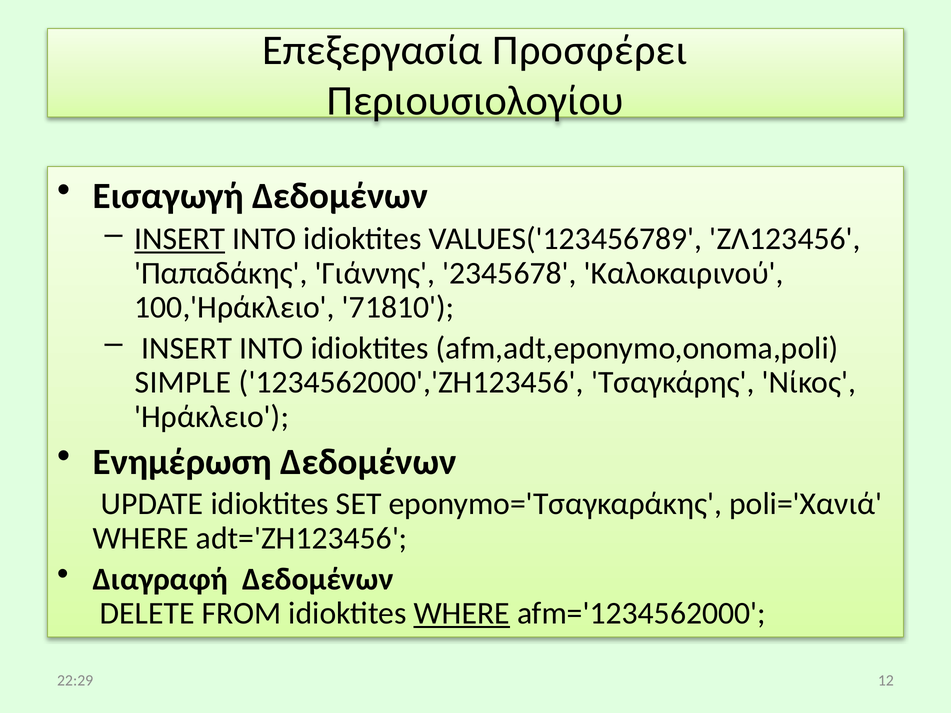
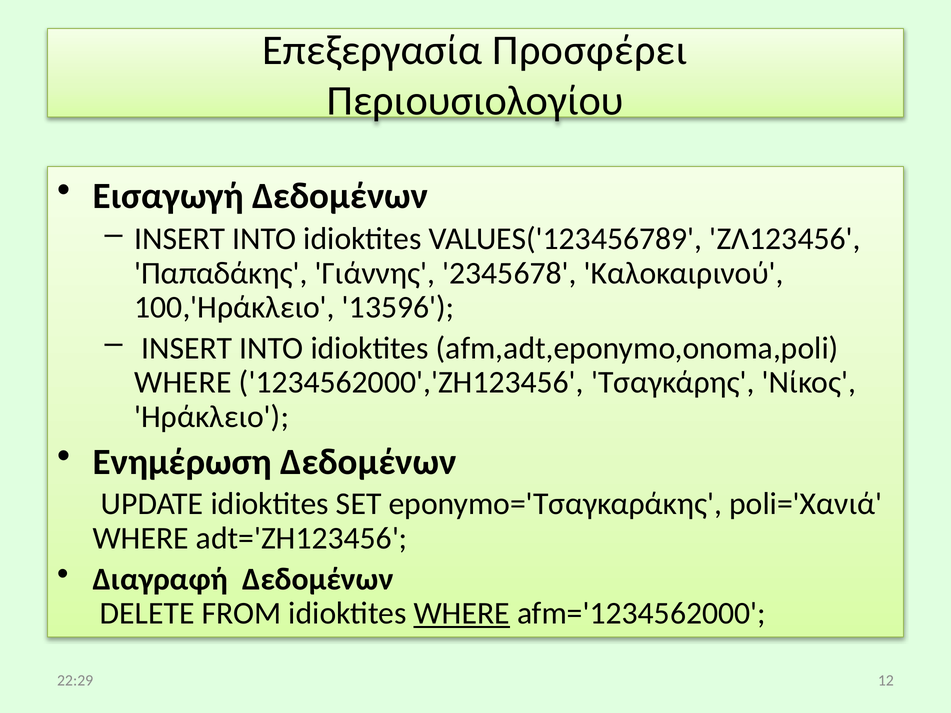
INSERT at (180, 239) underline: present -> none
71810: 71810 -> 13596
SIMPLE at (183, 383): SIMPLE -> WHERE
